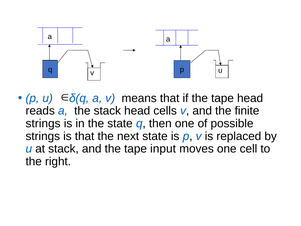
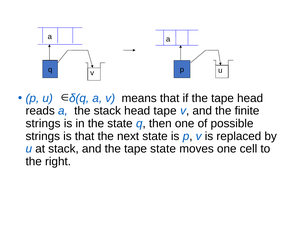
head cells: cells -> tape
tape input: input -> state
